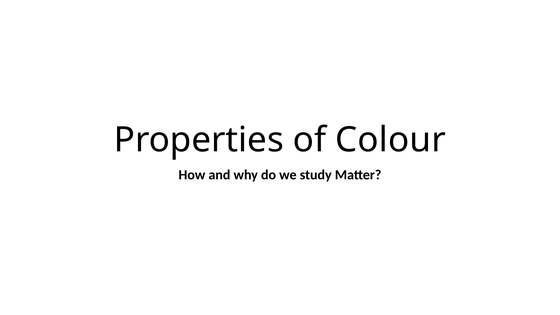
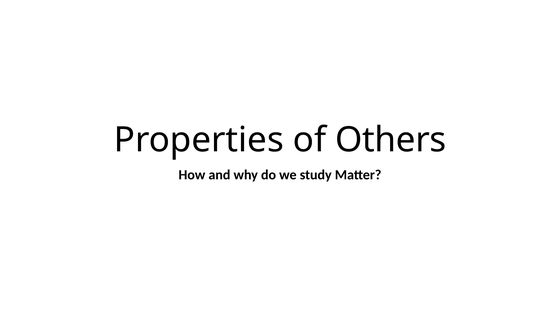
Colour: Colour -> Others
